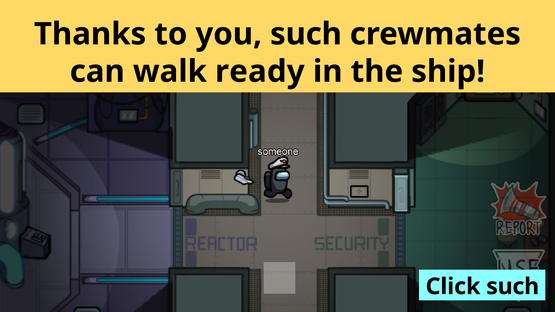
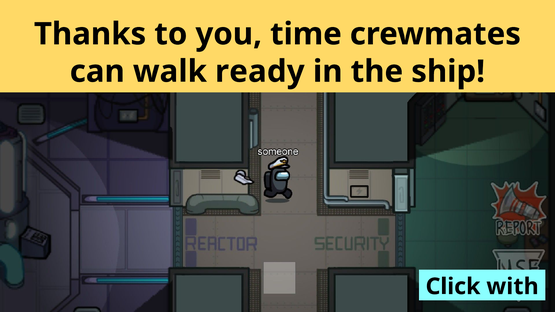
you such: such -> time
Click such: such -> with
